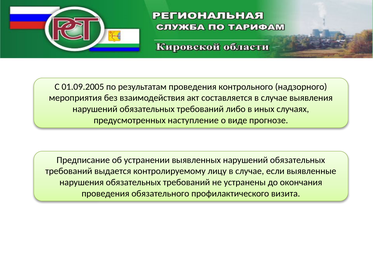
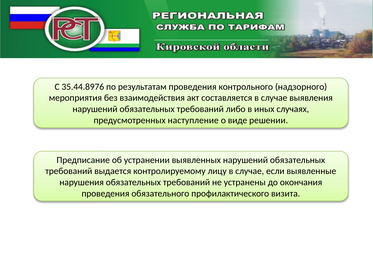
01.09.2005: 01.09.2005 -> 35.44.8976
прогнозе: прогнозе -> решении
